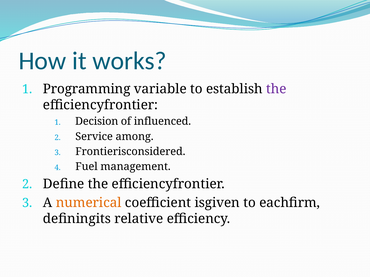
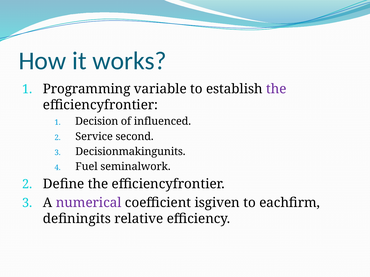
among: among -> second
Frontierisconsidered: Frontierisconsidered -> Decisionmakingunits
management: management -> seminalwork
numerical colour: orange -> purple
